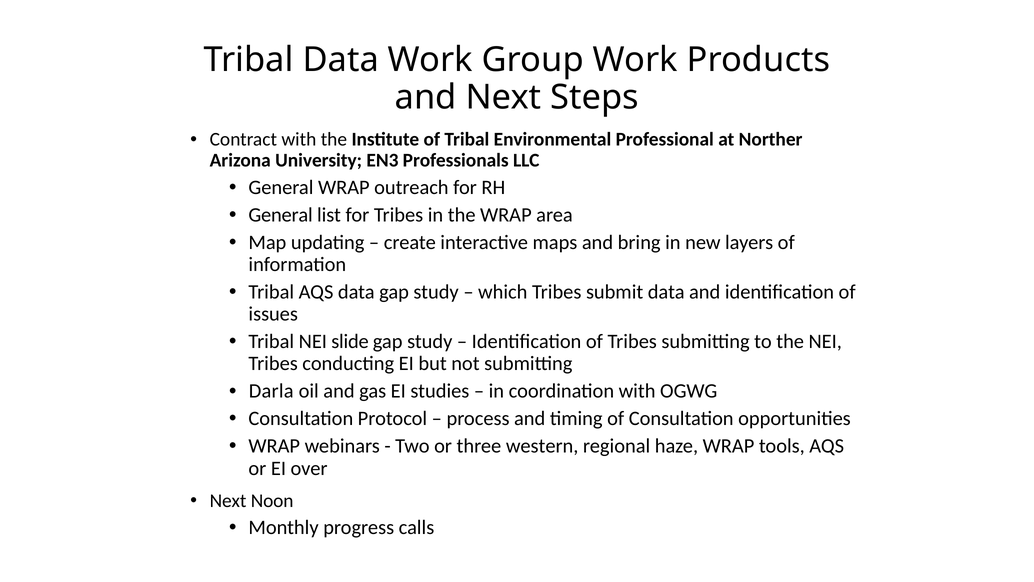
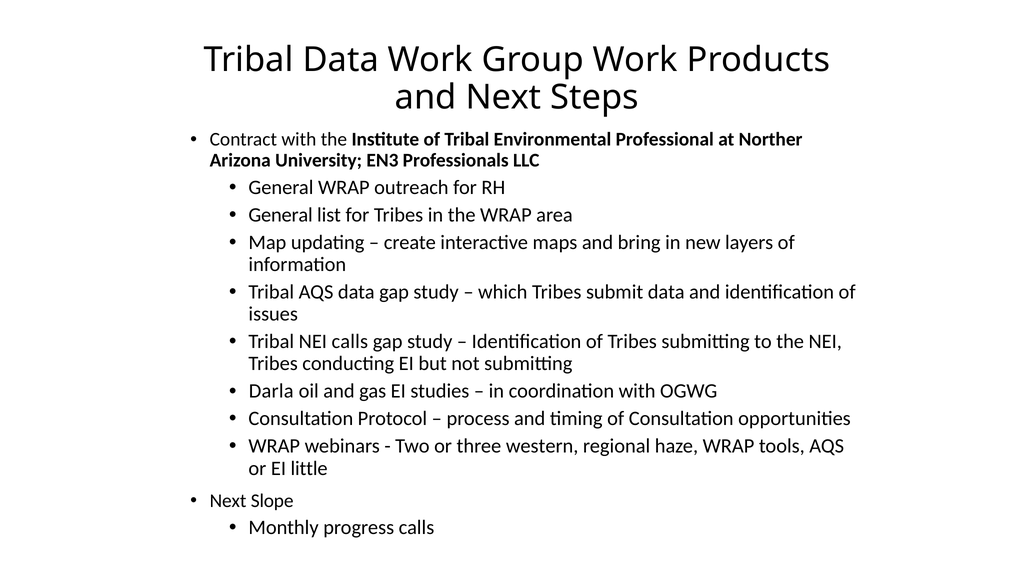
NEI slide: slide -> calls
over: over -> little
Noon: Noon -> Slope
